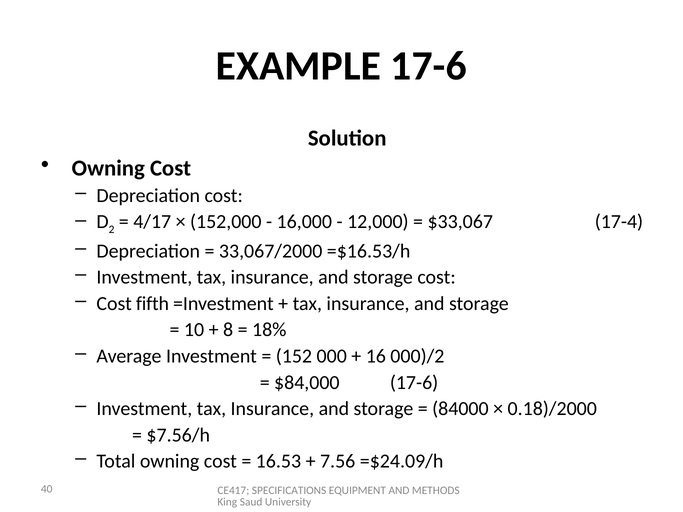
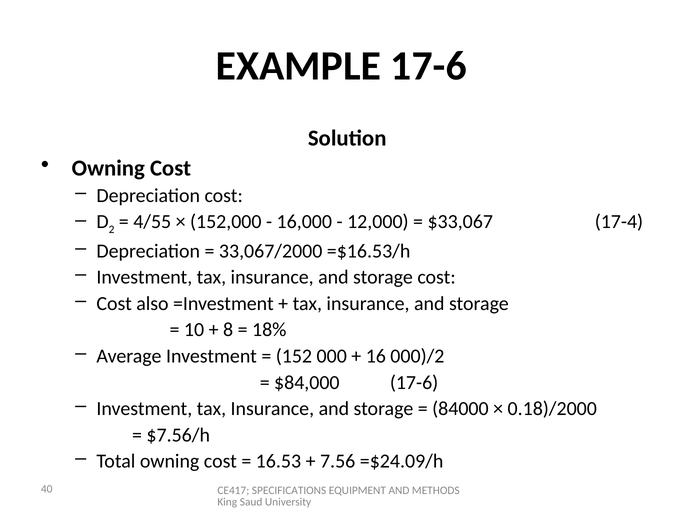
4/17: 4/17 -> 4/55
fifth: fifth -> also
